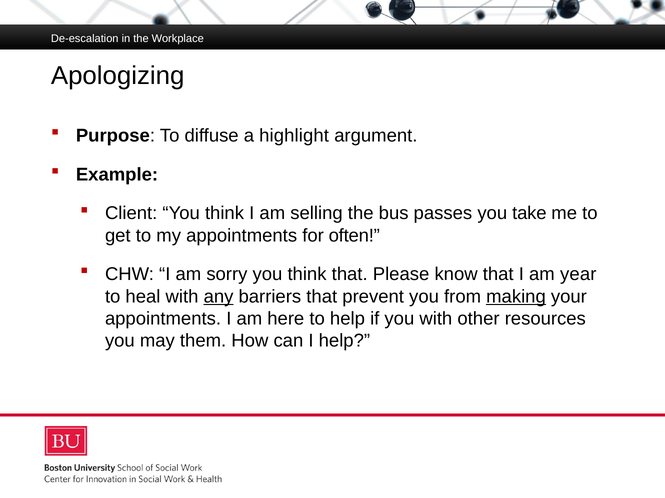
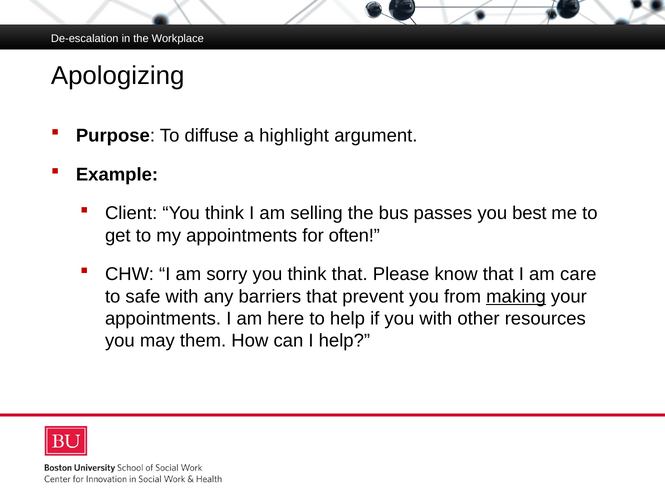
take: take -> best
year: year -> care
heal: heal -> safe
any underline: present -> none
